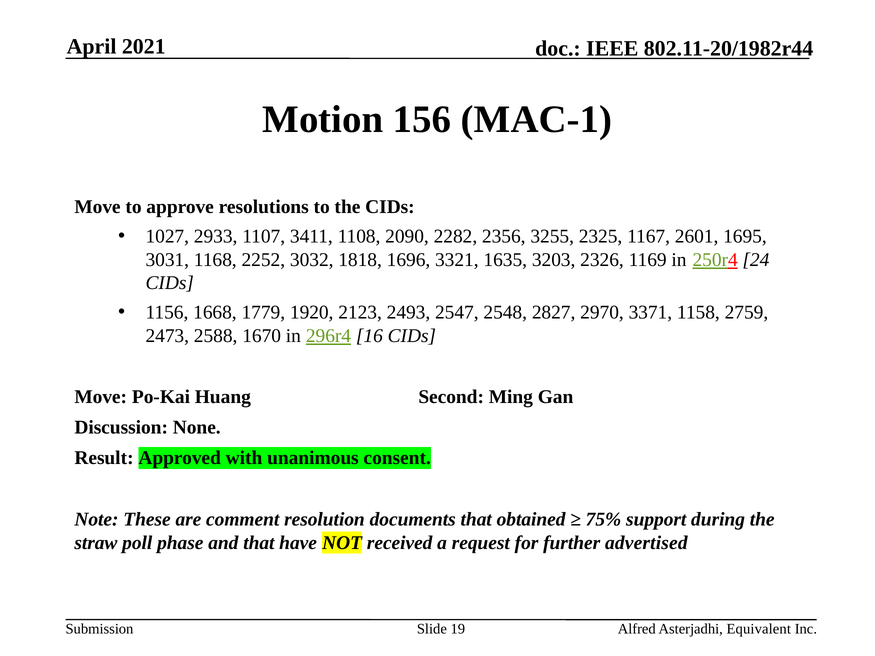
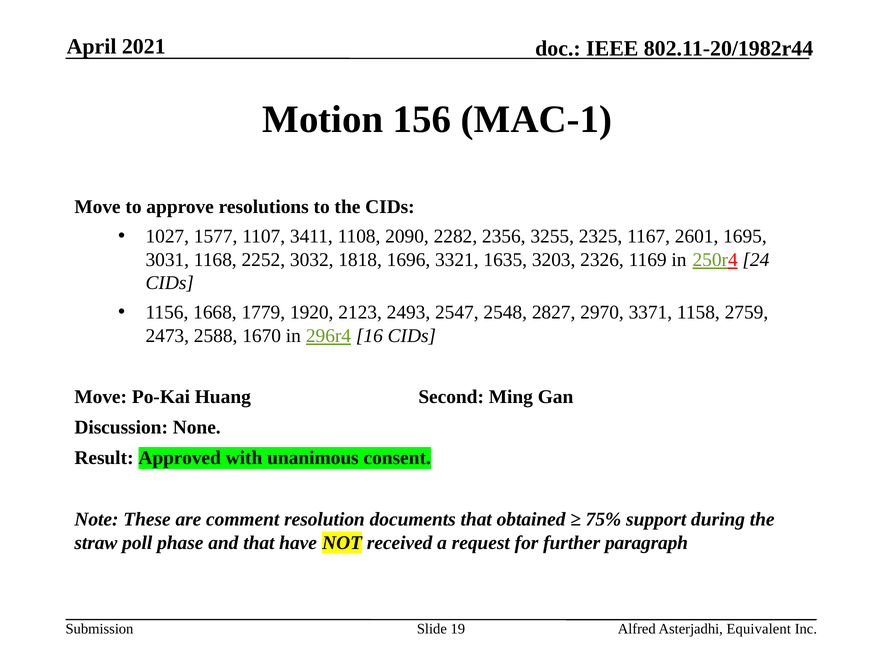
2933: 2933 -> 1577
advertised: advertised -> paragraph
